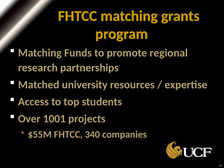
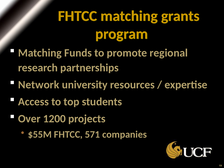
Matched: Matched -> Network
1001: 1001 -> 1200
340: 340 -> 571
